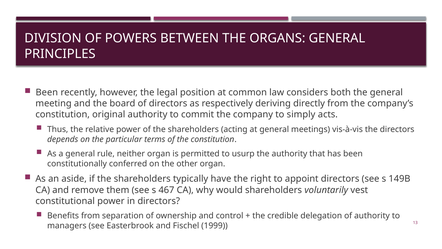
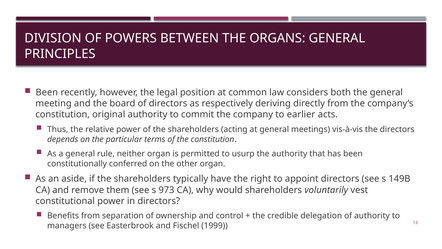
simply: simply -> earlier
467: 467 -> 973
